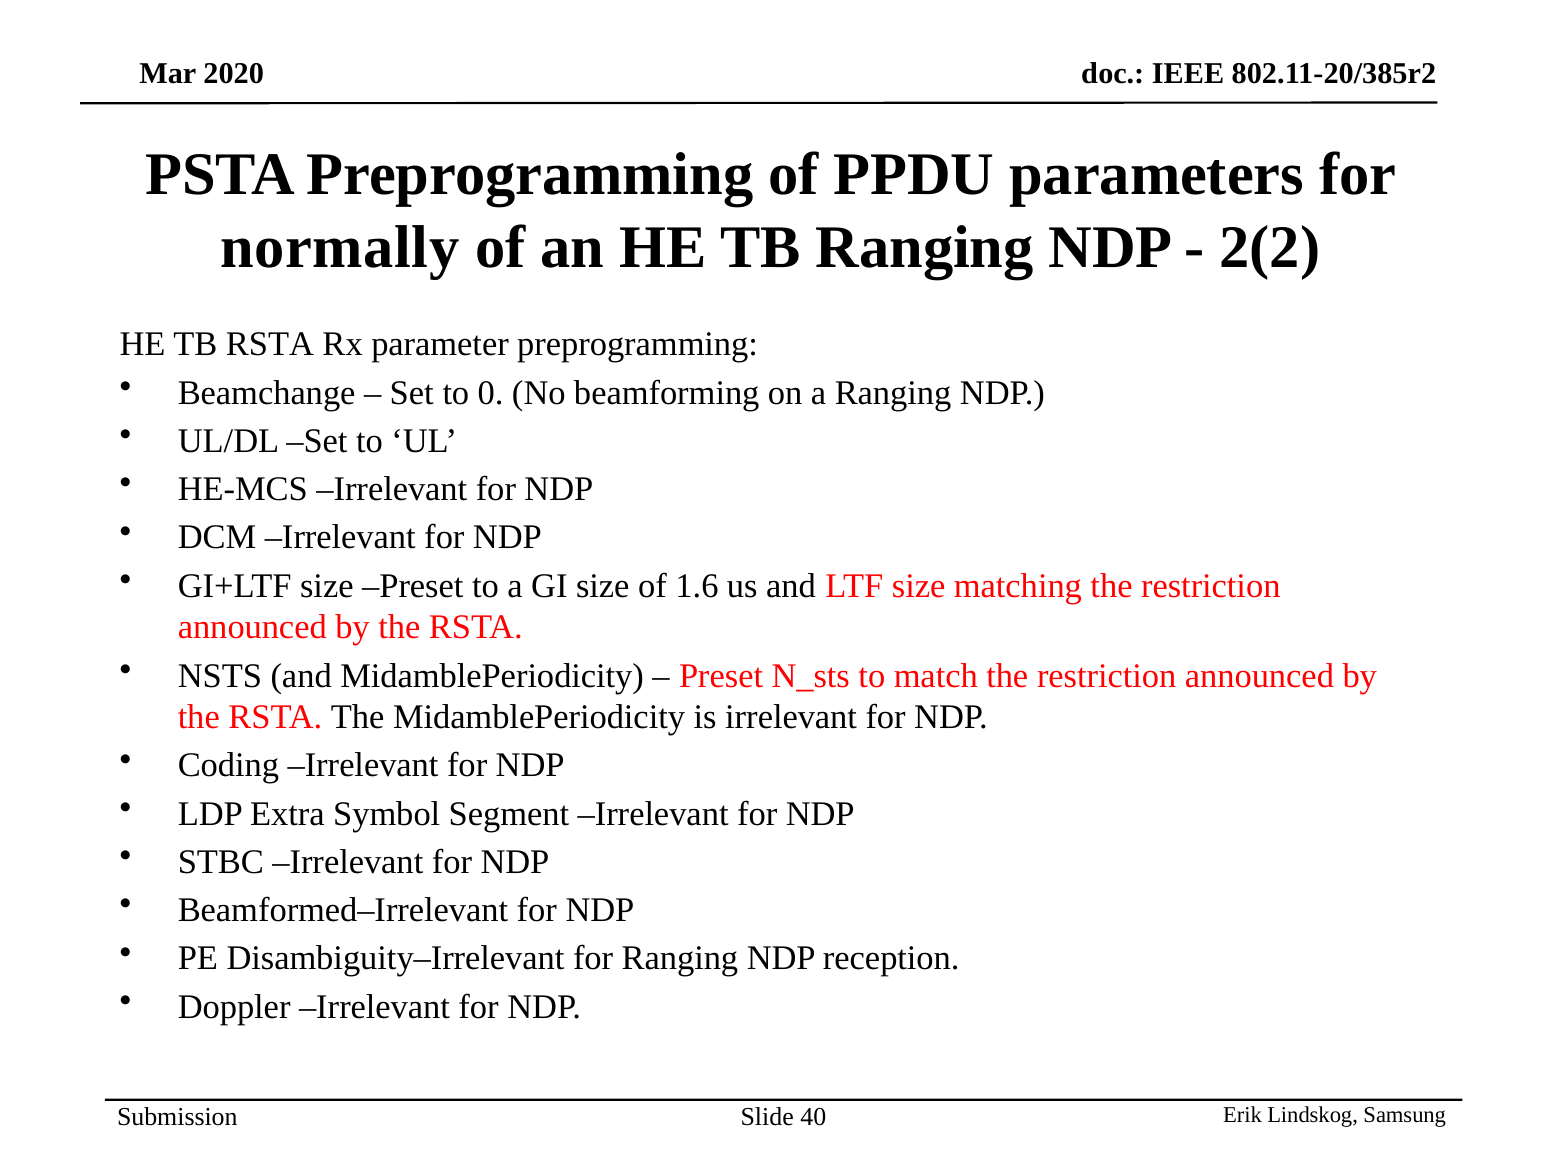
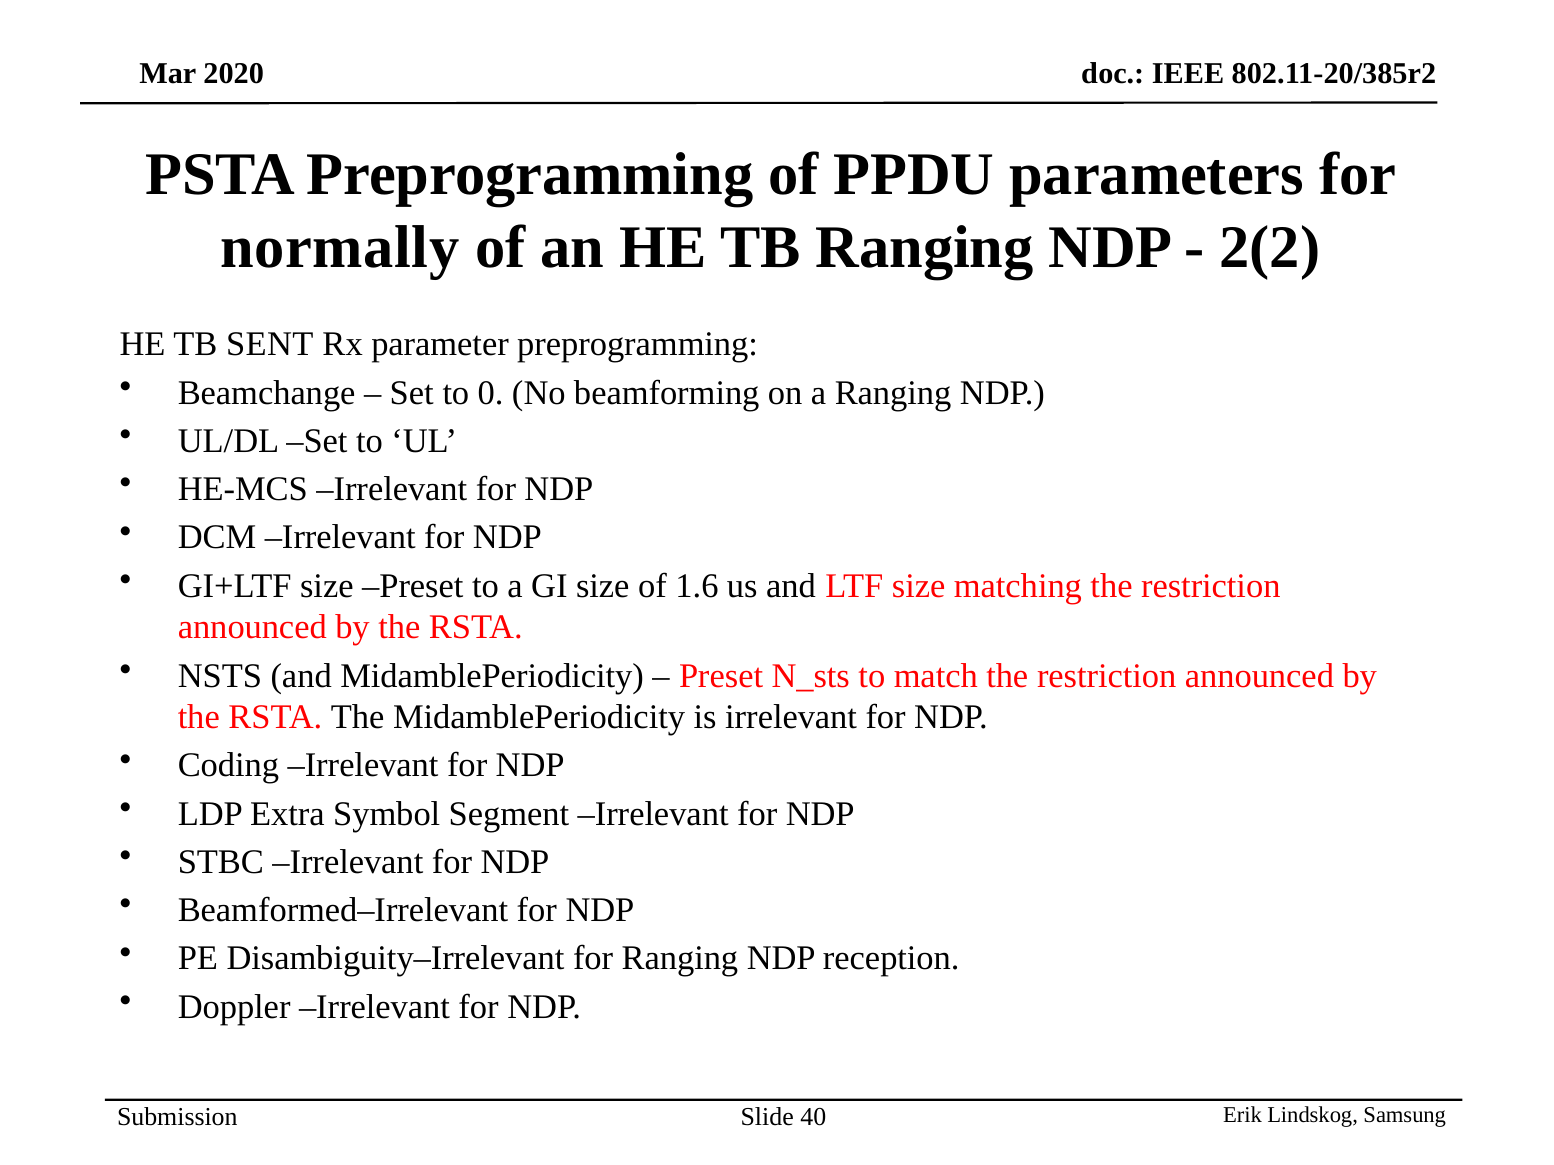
TB RSTA: RSTA -> SENT
